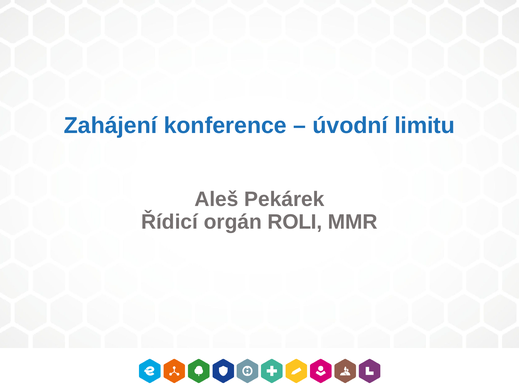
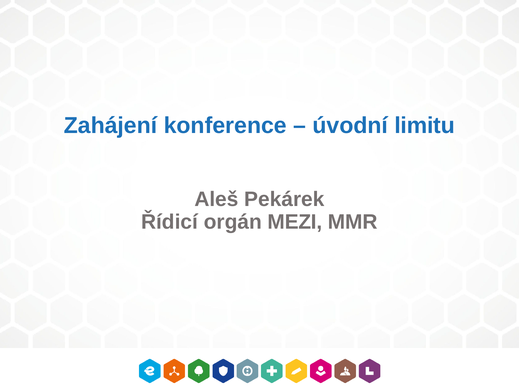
ROLI: ROLI -> MEZI
